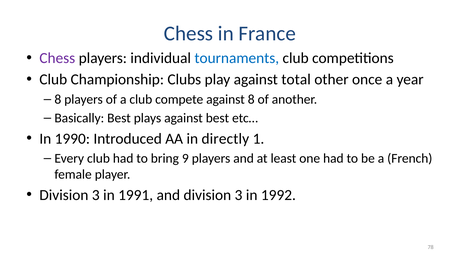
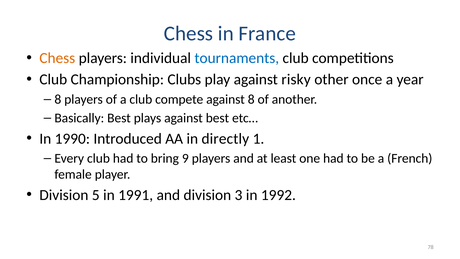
Chess at (57, 58) colour: purple -> orange
total: total -> risky
3 at (96, 195): 3 -> 5
